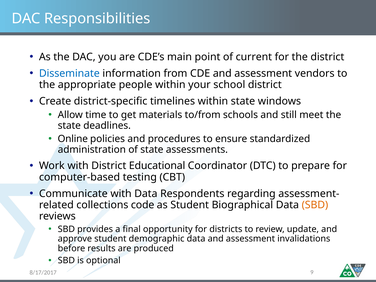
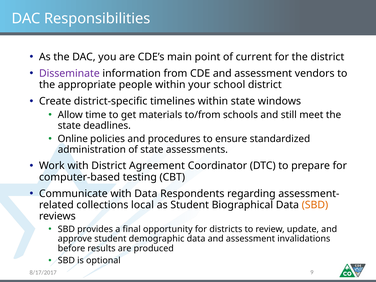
Disseminate colour: blue -> purple
Educational: Educational -> Agreement
code: code -> local
